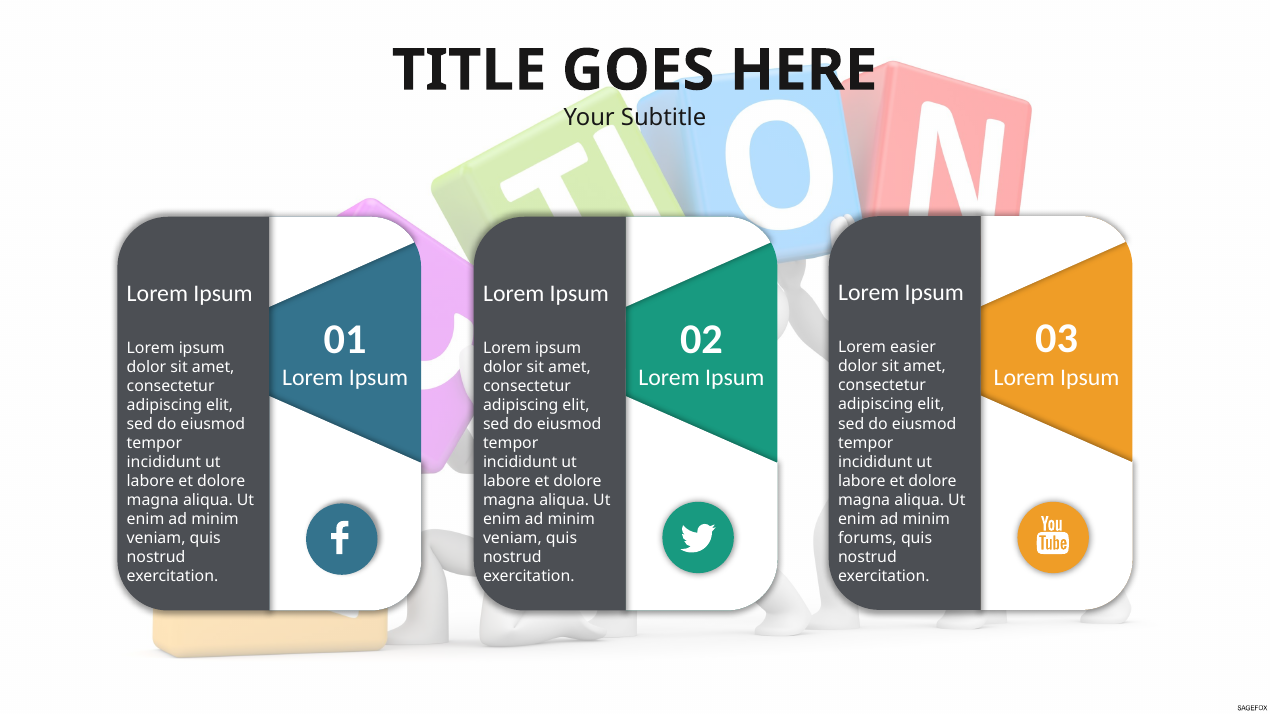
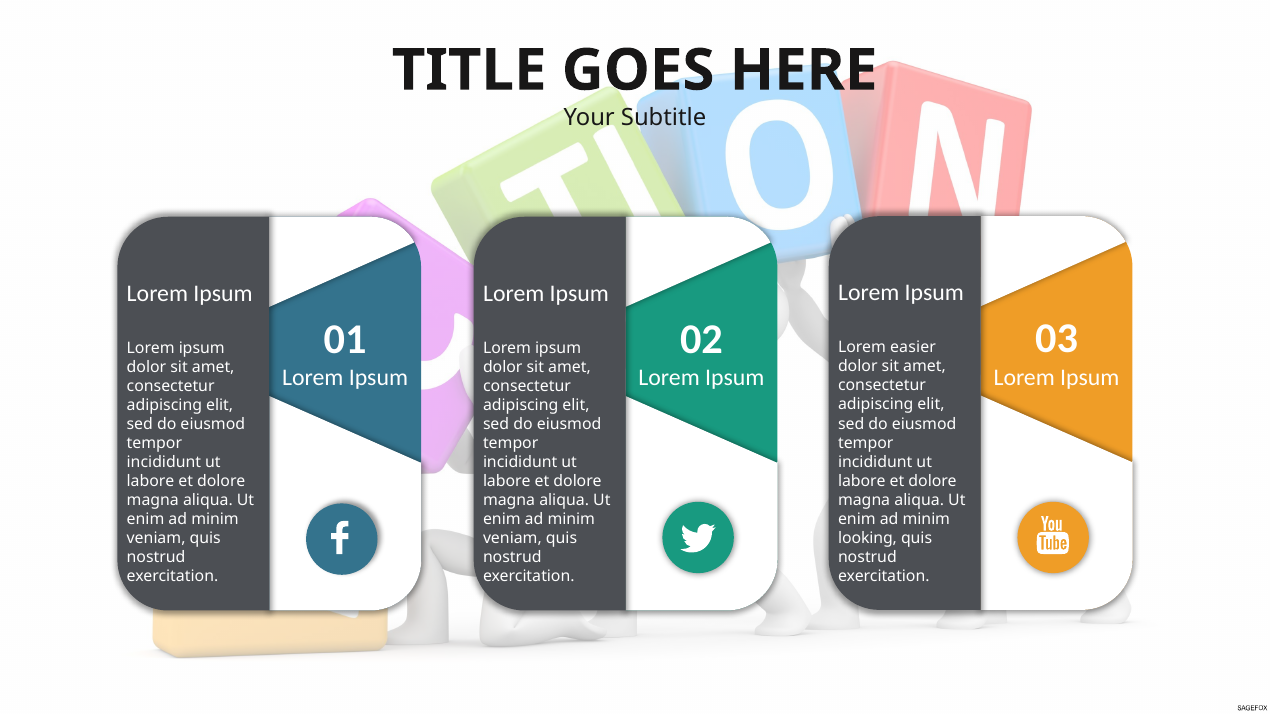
forums: forums -> looking
